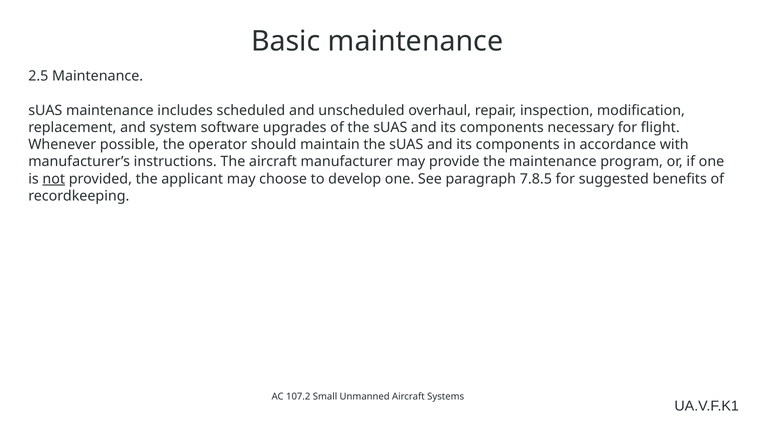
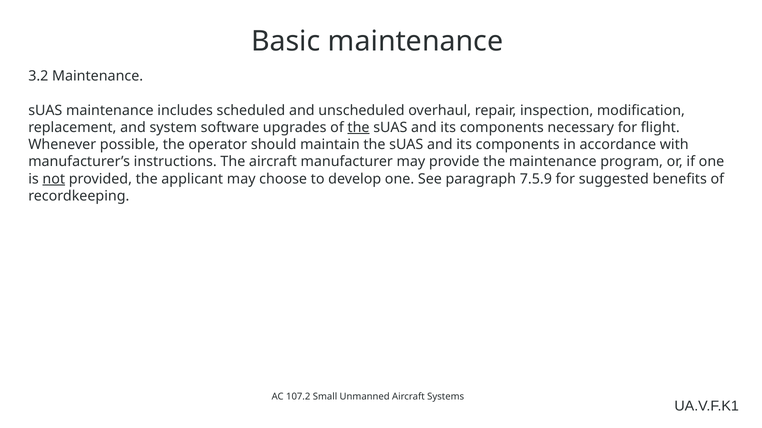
2.5: 2.5 -> 3.2
the at (359, 128) underline: none -> present
7.8.5: 7.8.5 -> 7.5.9
